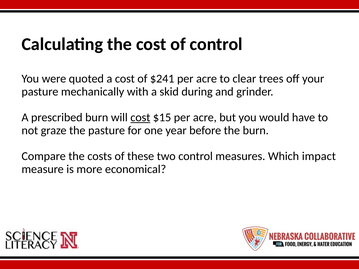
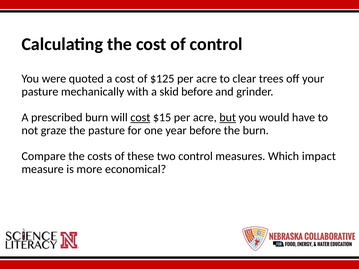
$241: $241 -> $125
skid during: during -> before
but underline: none -> present
